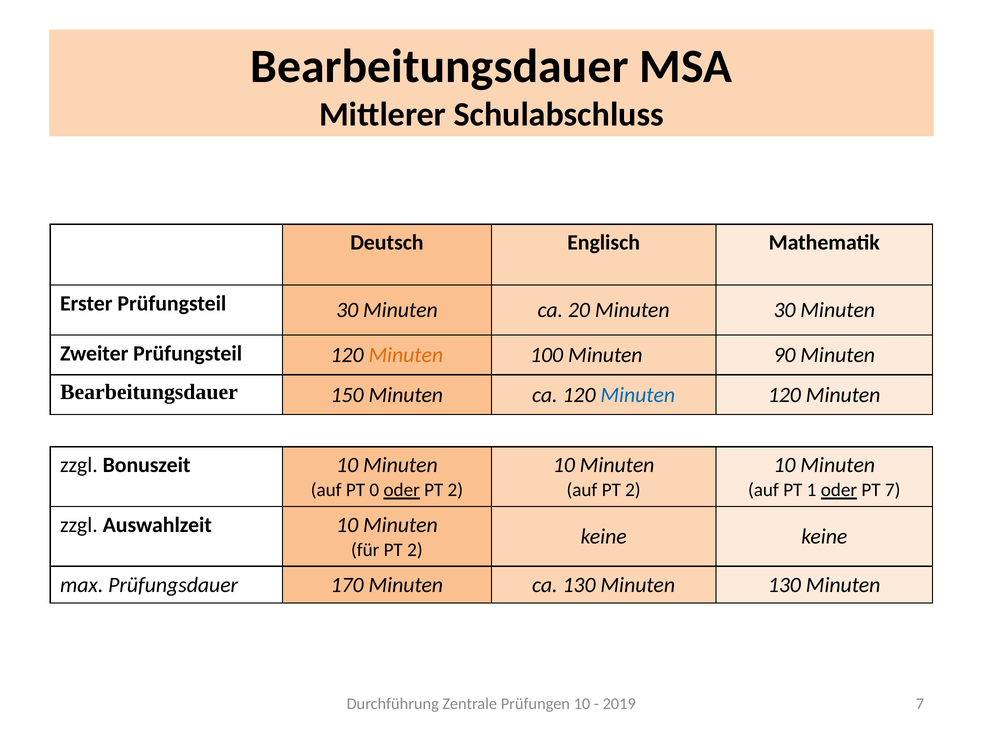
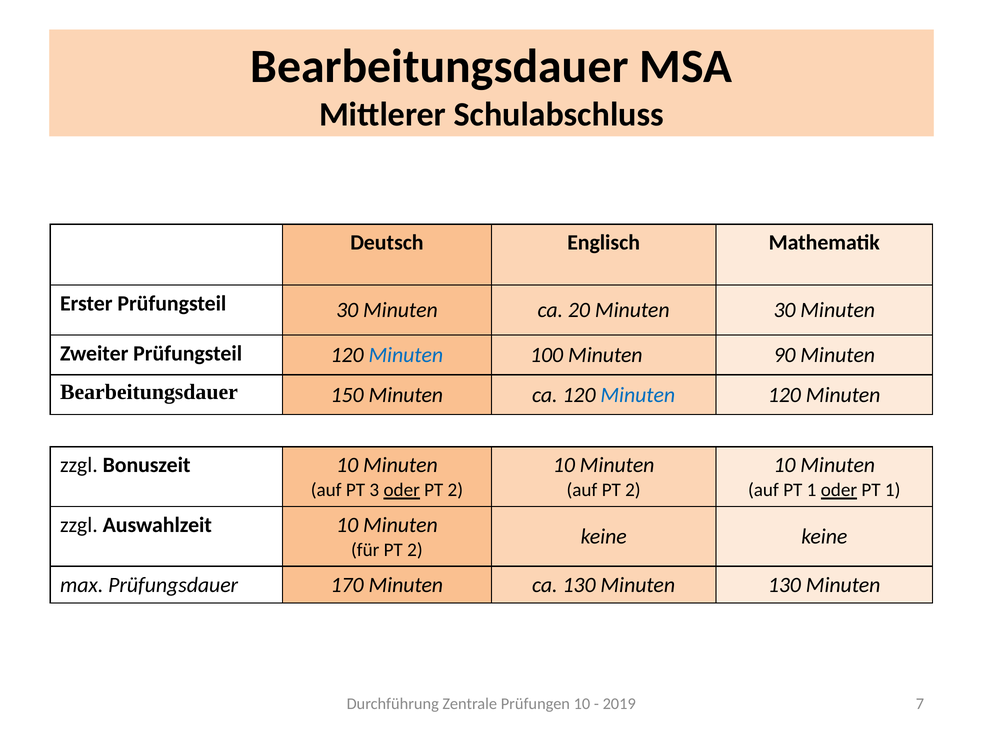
Minuten at (406, 355) colour: orange -> blue
0: 0 -> 3
oder PT 7: 7 -> 1
